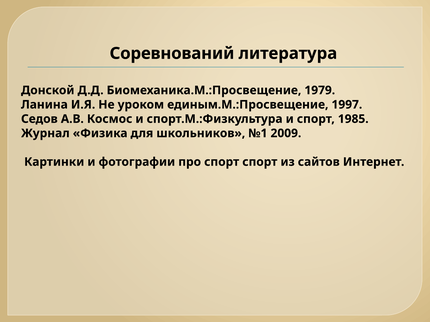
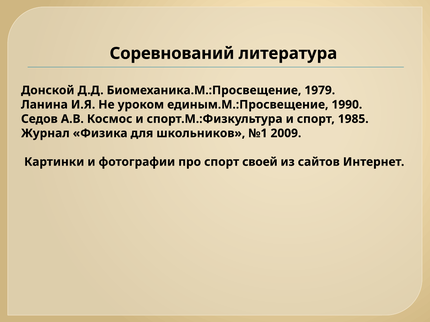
1997: 1997 -> 1990
спорт спорт: спорт -> своей
